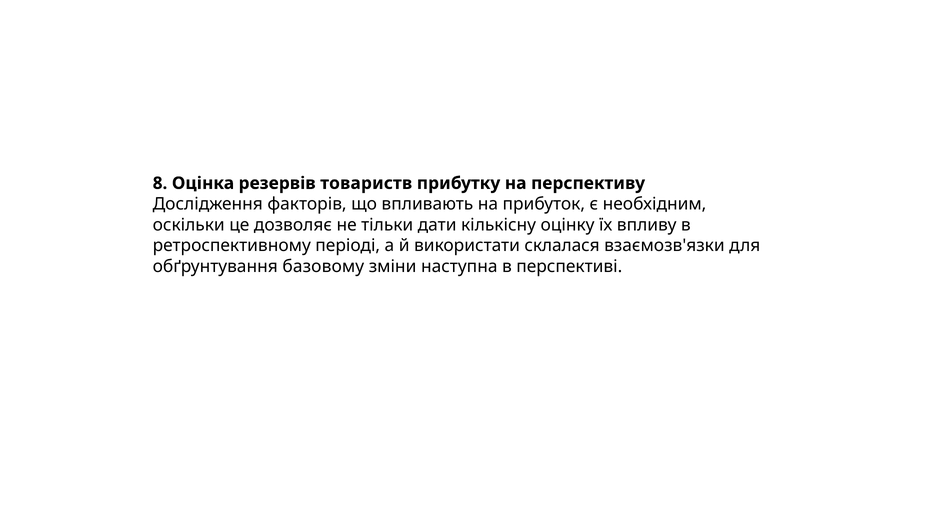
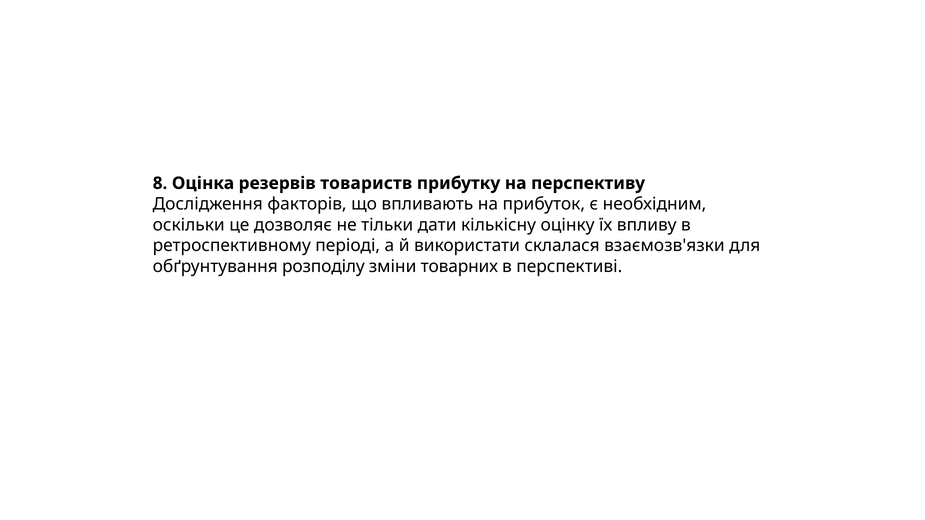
базовому: базовому -> розподілу
наступна: наступна -> товарних
